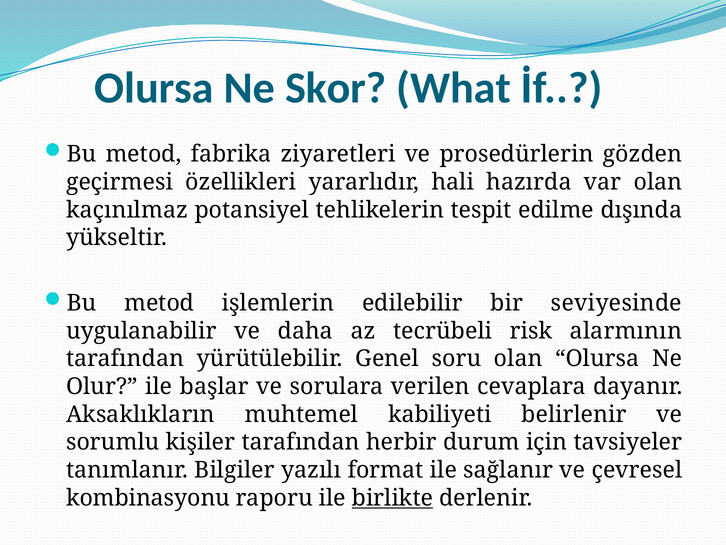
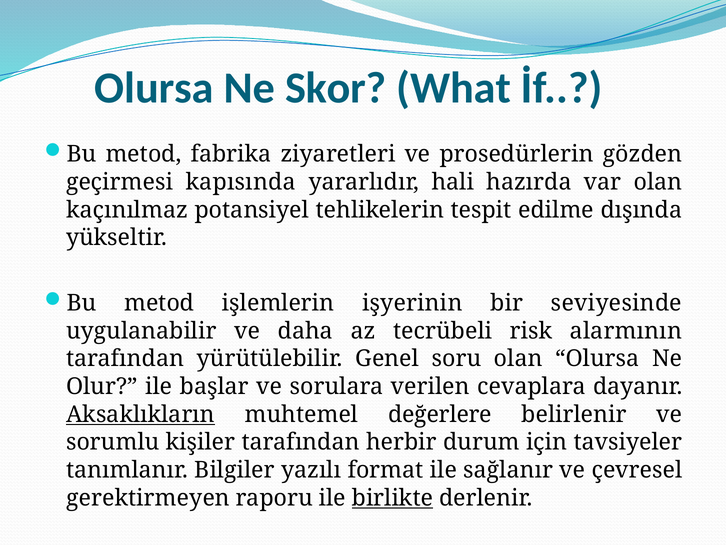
özellikleri: özellikleri -> kapısında
edilebilir: edilebilir -> işyerinin
Aksaklıkların underline: none -> present
kabiliyeti: kabiliyeti -> değerlere
kombinasyonu: kombinasyonu -> gerektirmeyen
